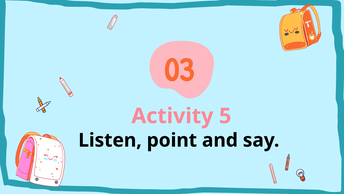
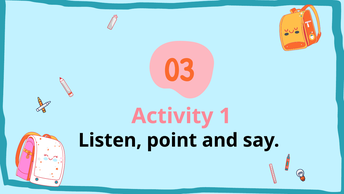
5: 5 -> 1
